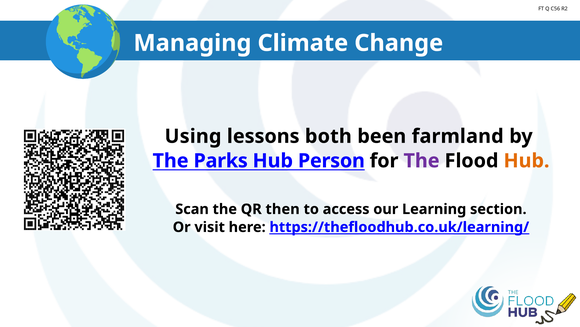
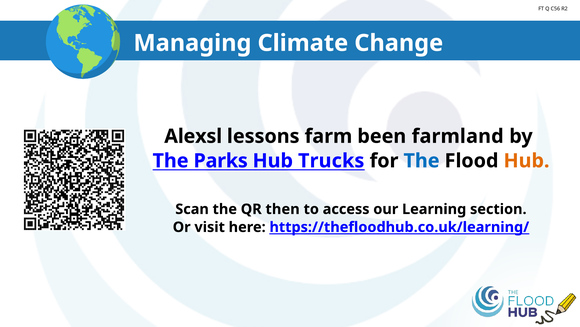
Using: Using -> Alexsl
both: both -> farm
Person: Person -> Trucks
The at (422, 160) colour: purple -> blue
